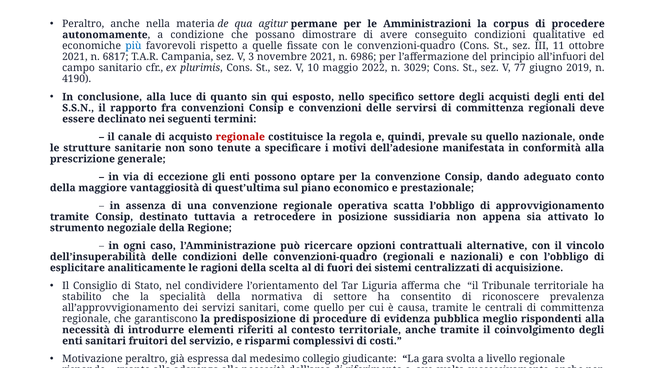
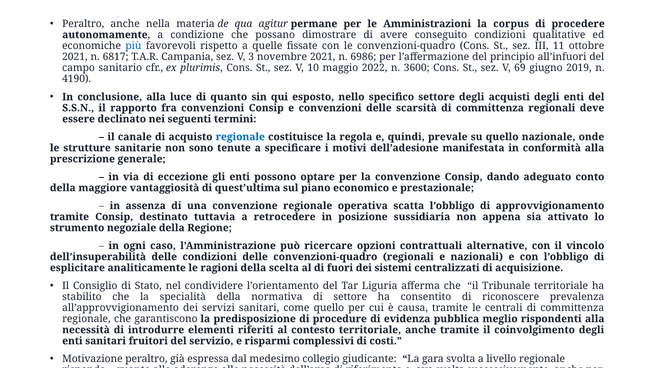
3029: 3029 -> 3600
77: 77 -> 69
servirsi: servirsi -> scarsità
regionale at (240, 137) colour: red -> blue
